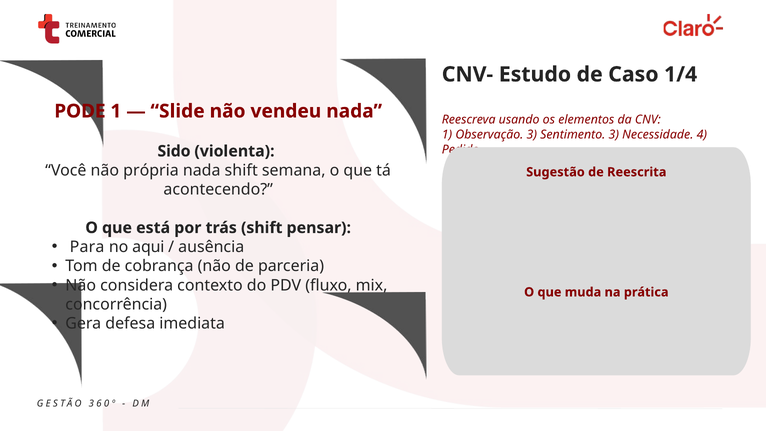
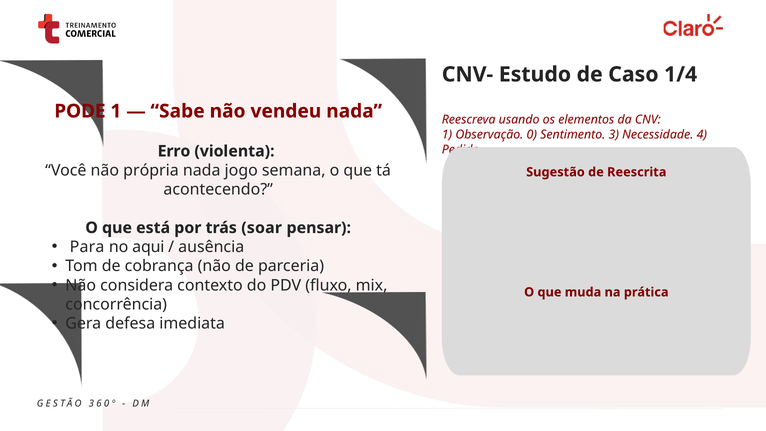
Slide: Slide -> Sabe
Observação 3: 3 -> 0
Sido: Sido -> Erro
nada shift: shift -> jogo
trás shift: shift -> soar
